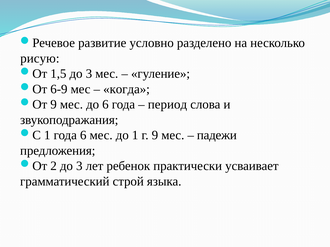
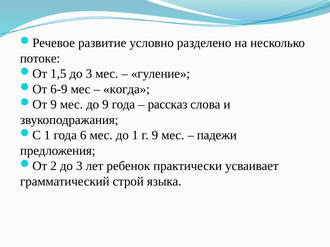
рисую: рисую -> потоке
до 6: 6 -> 9
период: период -> рассказ
